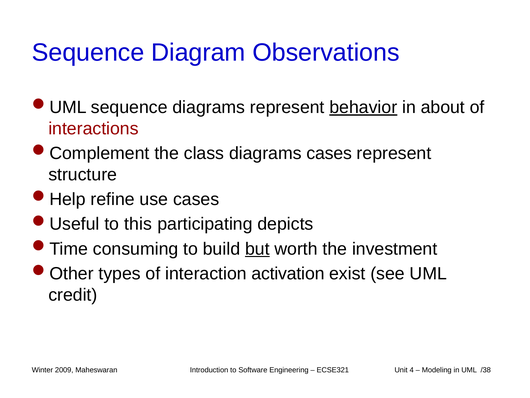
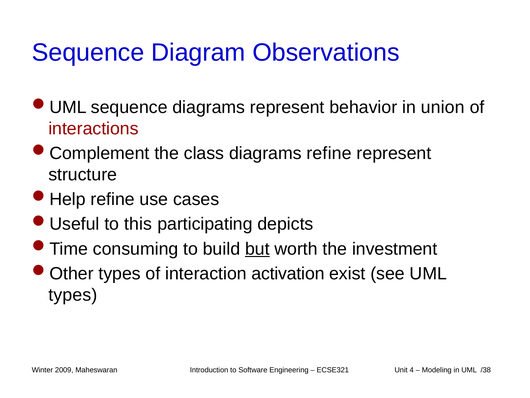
behavior underline: present -> none
about: about -> union
diagrams cases: cases -> refine
credit at (73, 294): credit -> types
